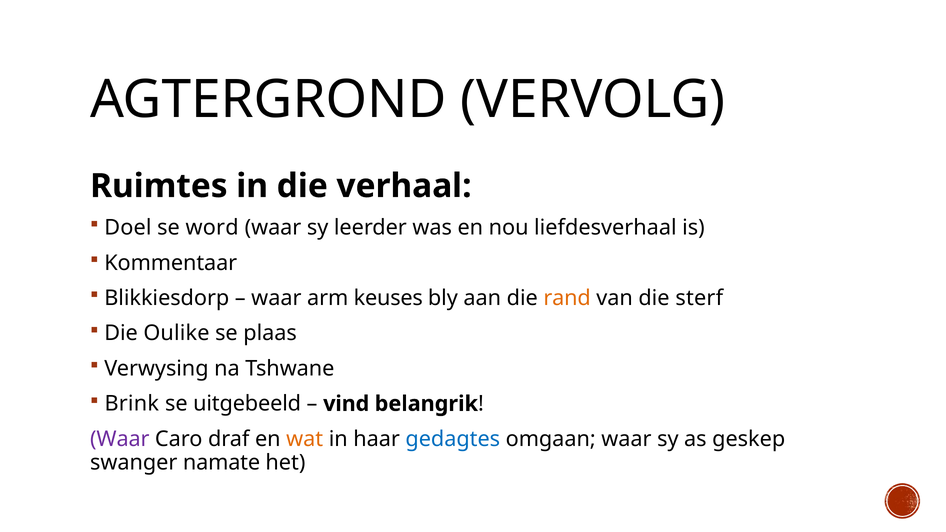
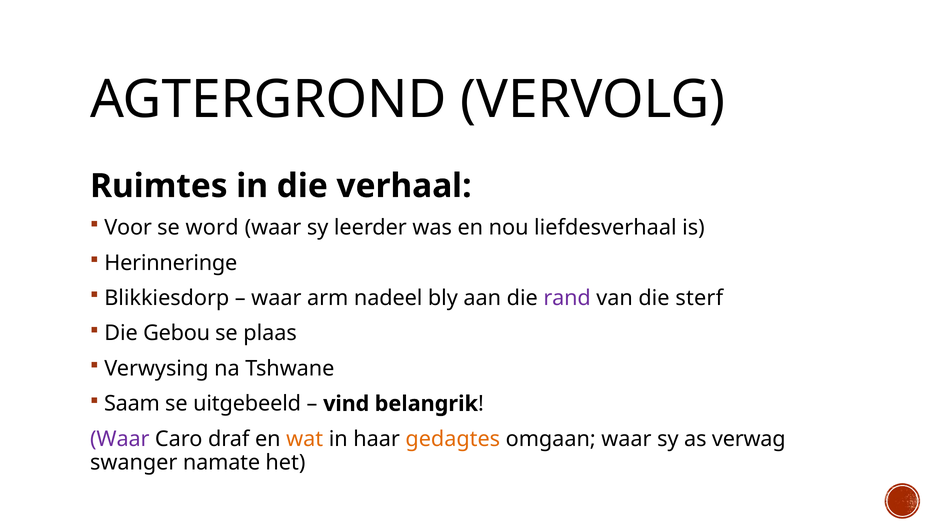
Doel: Doel -> Voor
Kommentaar: Kommentaar -> Herinneringe
keuses: keuses -> nadeel
rand colour: orange -> purple
Oulike: Oulike -> Gebou
Brink: Brink -> Saam
gedagtes colour: blue -> orange
geskep: geskep -> verwag
